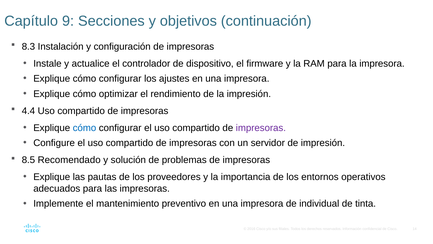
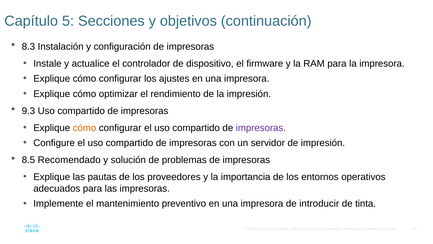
9: 9 -> 5
4.4: 4.4 -> 9.3
cómo at (85, 128) colour: blue -> orange
individual: individual -> introducir
